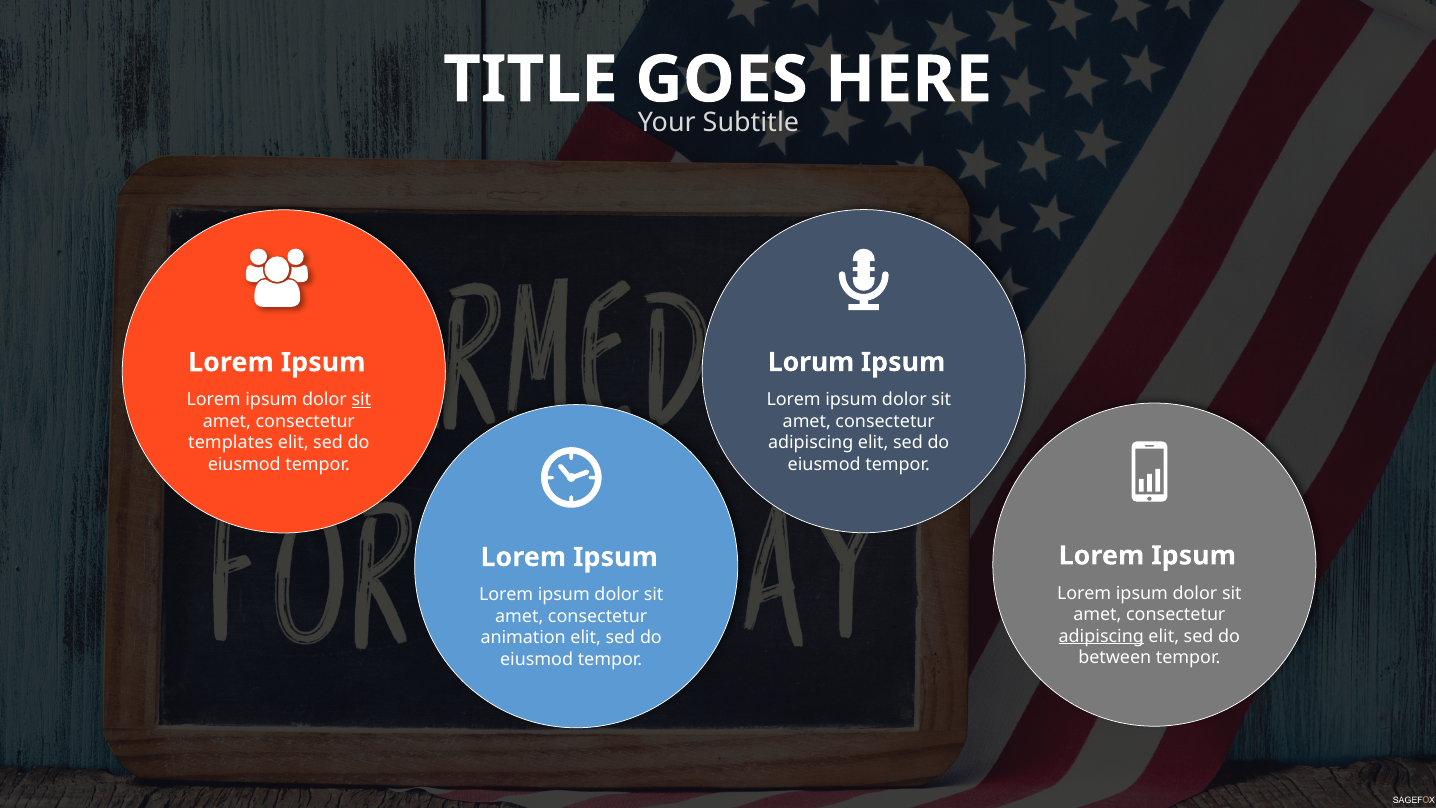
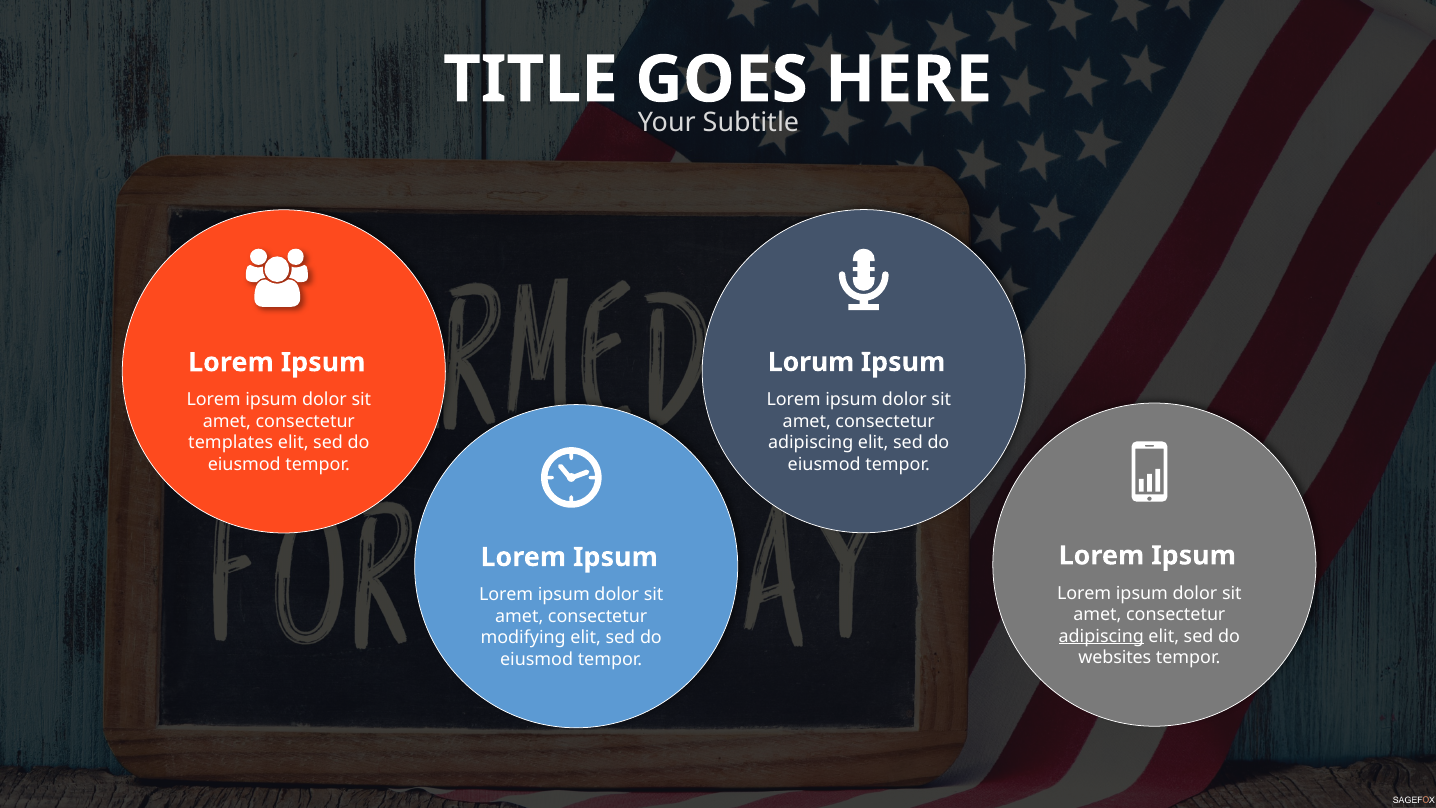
sit at (361, 400) underline: present -> none
animation: animation -> modifying
between: between -> websites
